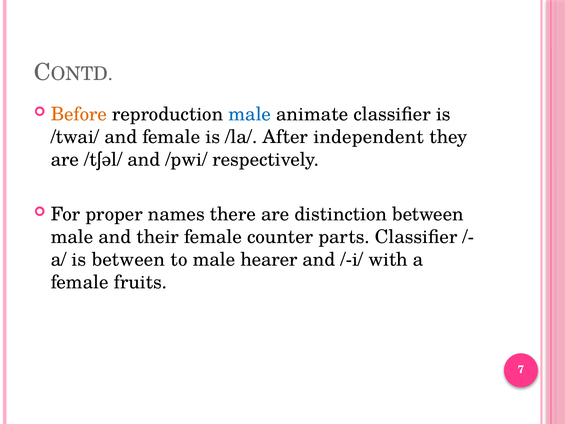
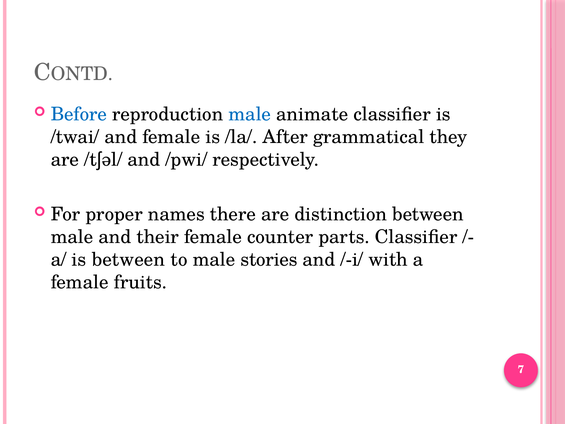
Before colour: orange -> blue
independent: independent -> grammatical
hearer: hearer -> stories
